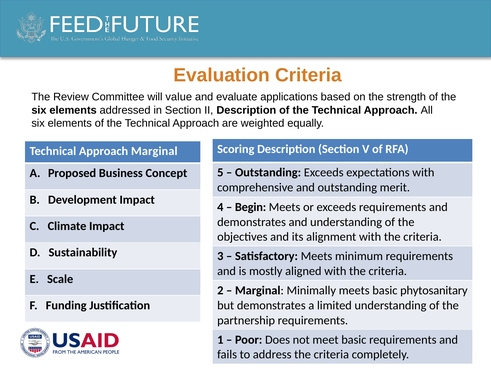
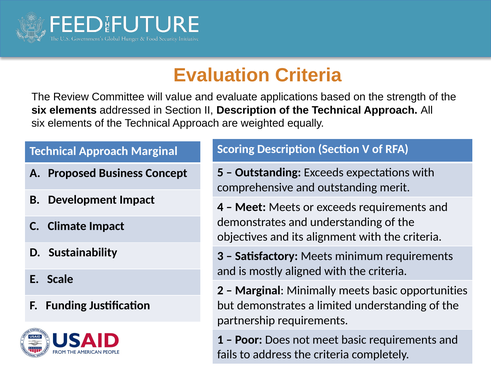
Begin at (251, 207): Begin -> Meet
phytosanitary: phytosanitary -> opportunities
